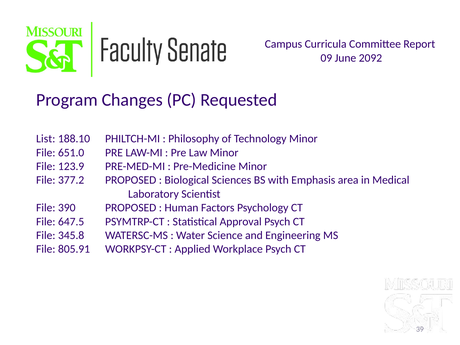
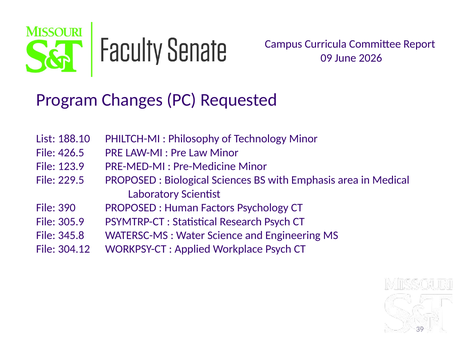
2092: 2092 -> 2026
651.0: 651.0 -> 426.5
377.2: 377.2 -> 229.5
647.5: 647.5 -> 305.9
Approval: Approval -> Research
805.91: 805.91 -> 304.12
